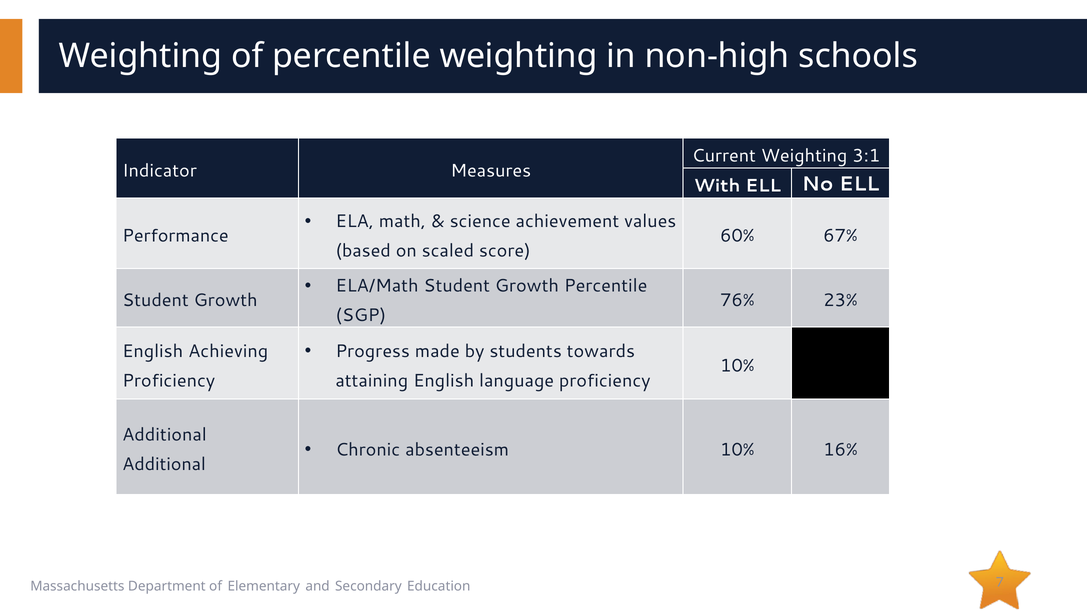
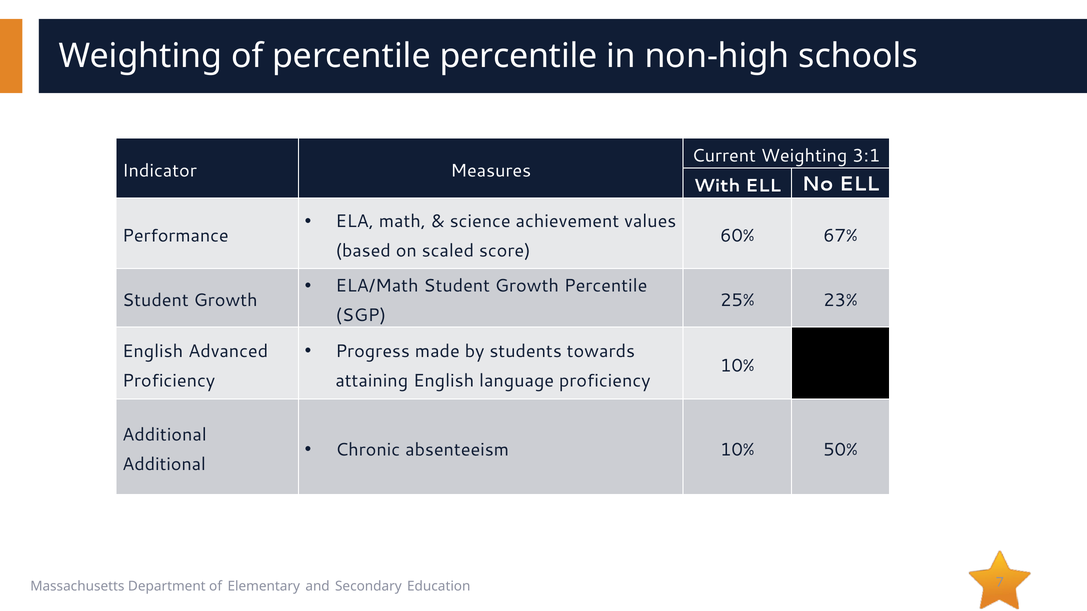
percentile weighting: weighting -> percentile
76%: 76% -> 25%
Achieving: Achieving -> Advanced
16%: 16% -> 50%
